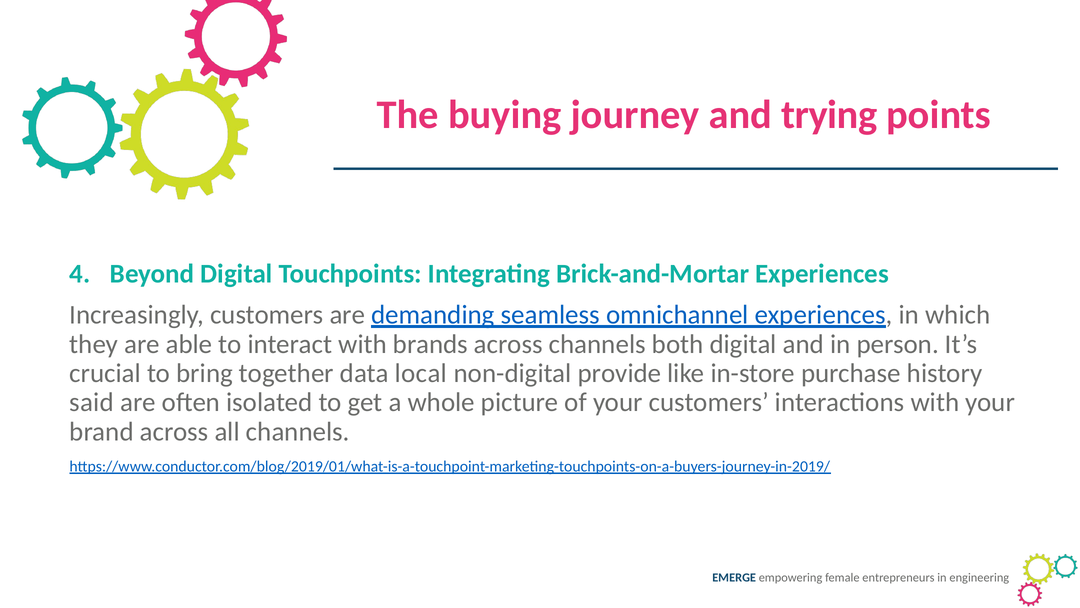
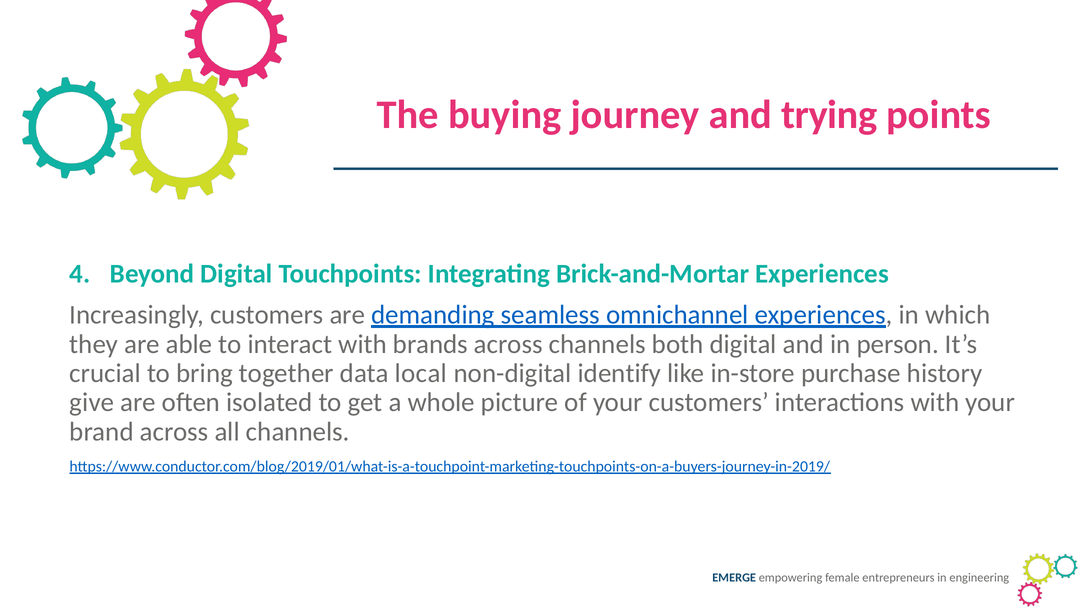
provide: provide -> identify
said: said -> give
